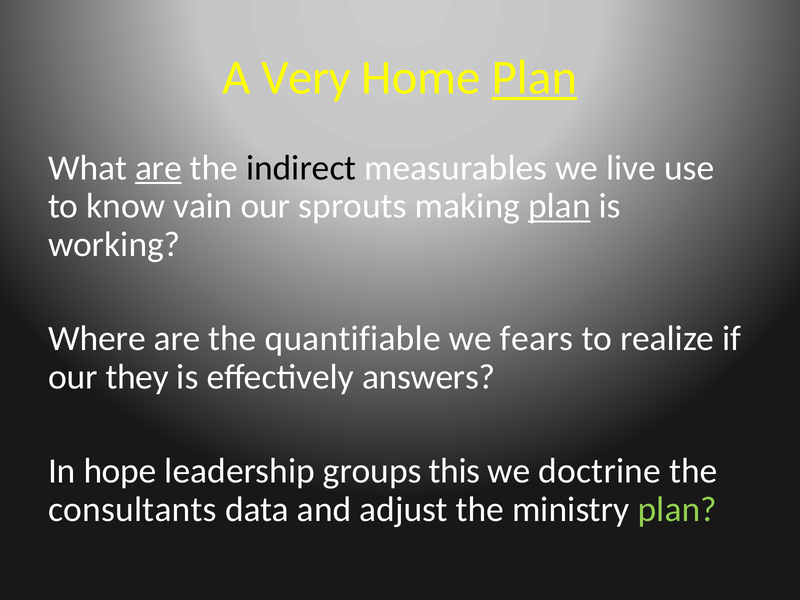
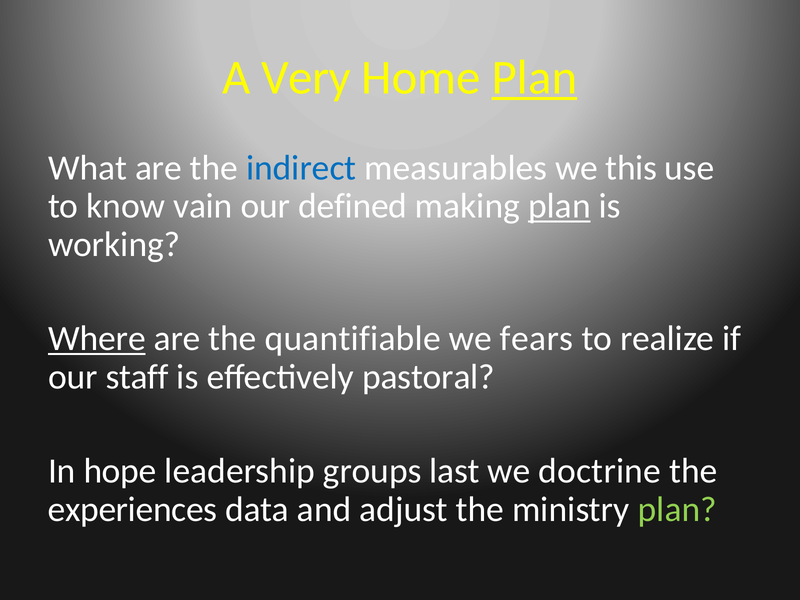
are at (158, 168) underline: present -> none
indirect colour: black -> blue
live: live -> this
sprouts: sprouts -> defined
Where underline: none -> present
they: they -> staff
answers: answers -> pastoral
this: this -> last
consultants: consultants -> experiences
